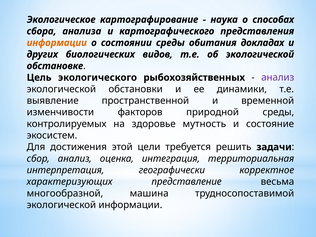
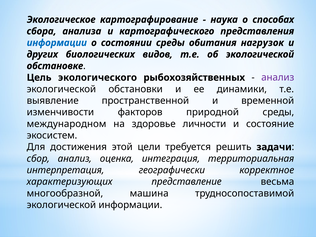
информации at (57, 43) colour: orange -> blue
докладах: докладах -> нагрузок
контролируемых: контролируемых -> международном
мутность: мутность -> личности
